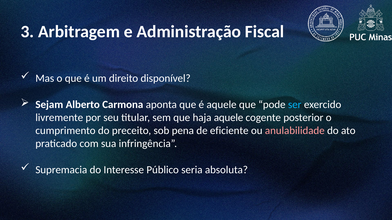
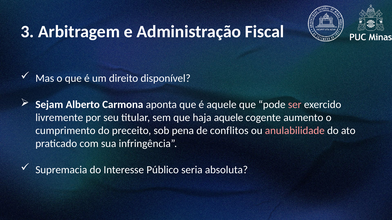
ser colour: light blue -> pink
posterior: posterior -> aumento
eficiente: eficiente -> conflitos
